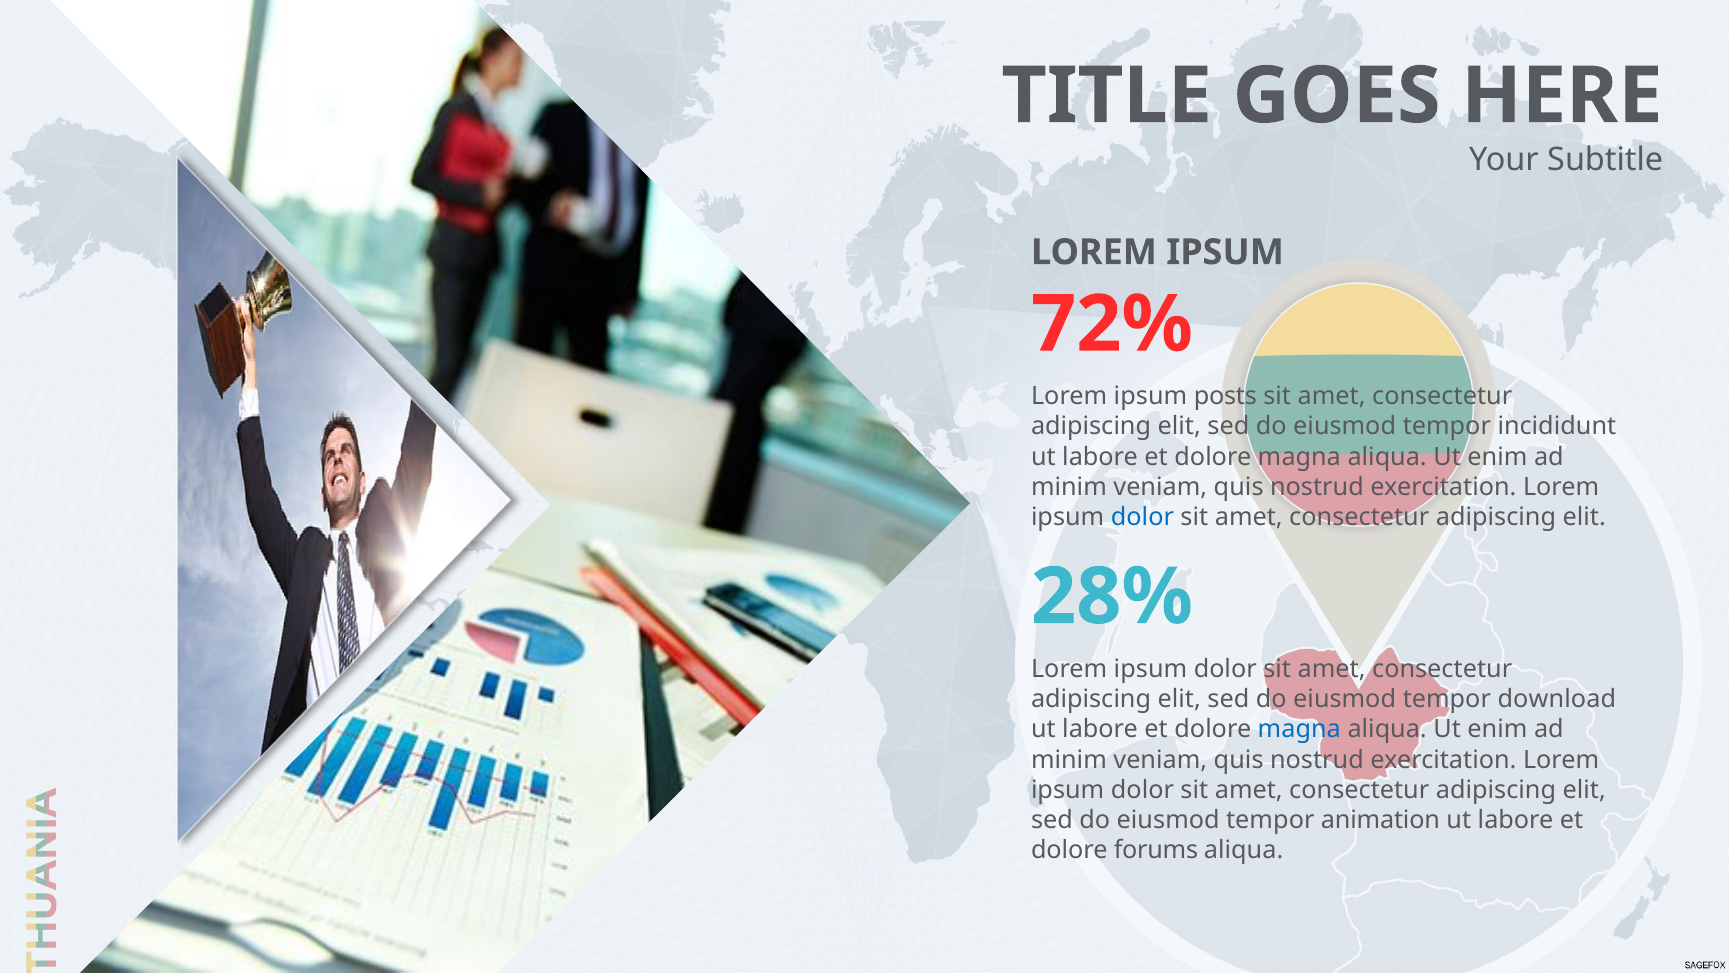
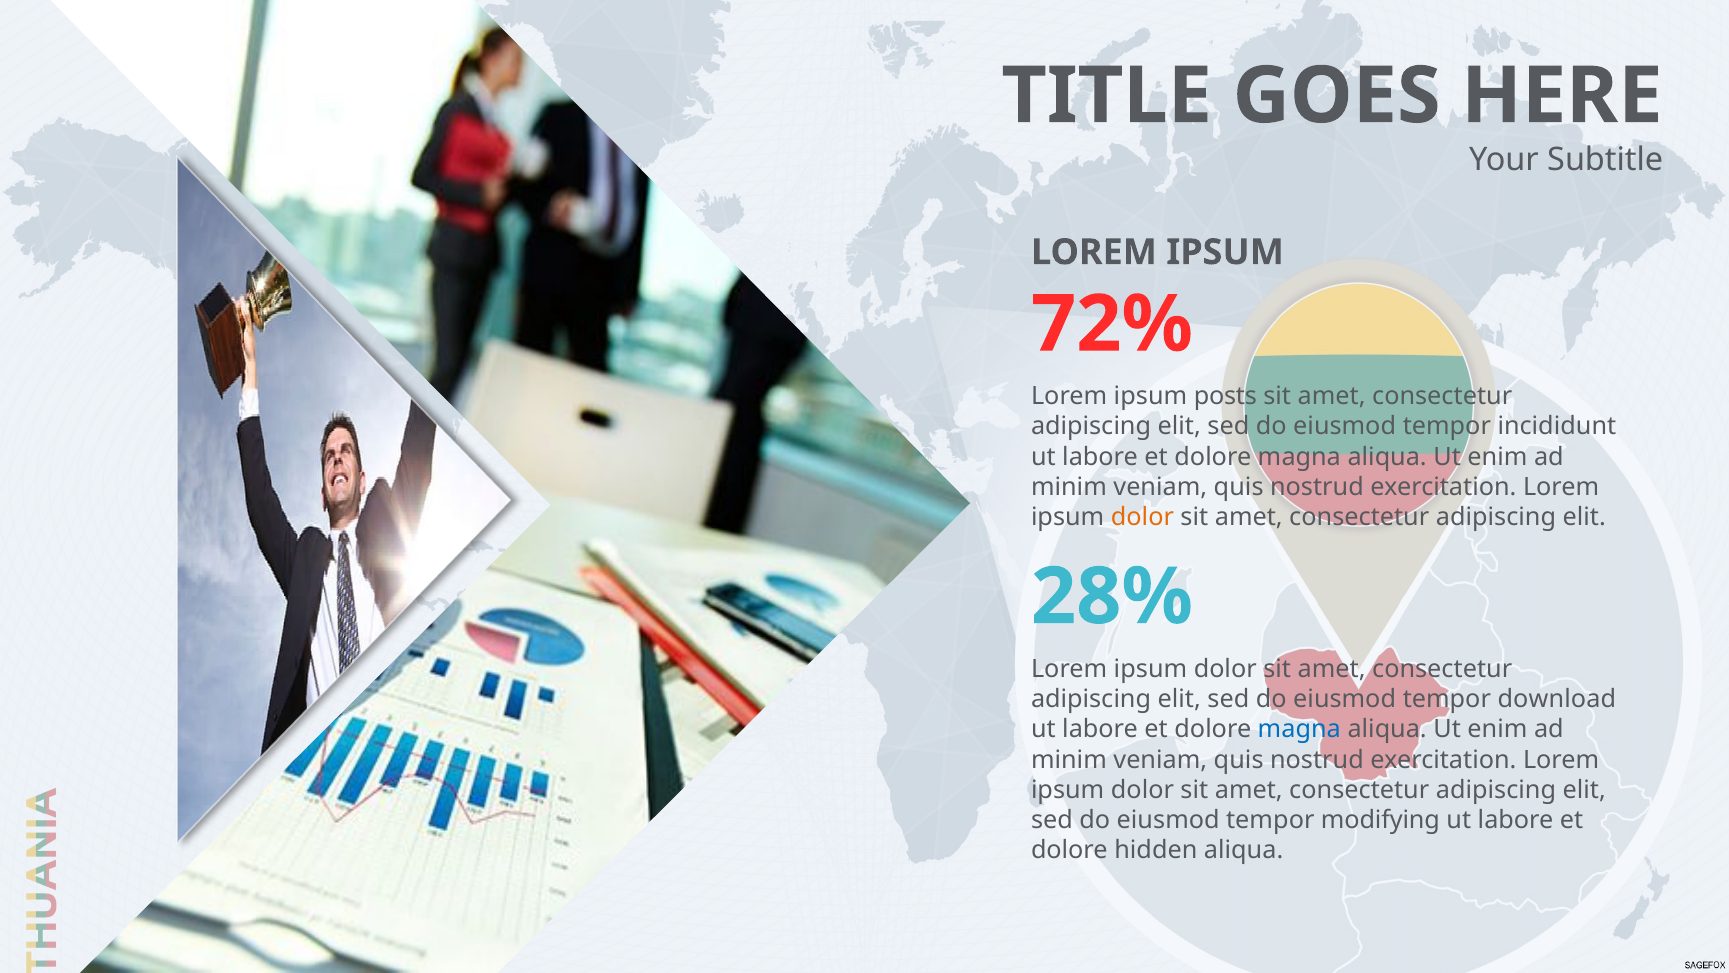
dolor at (1142, 517) colour: blue -> orange
animation: animation -> modifying
forums: forums -> hidden
